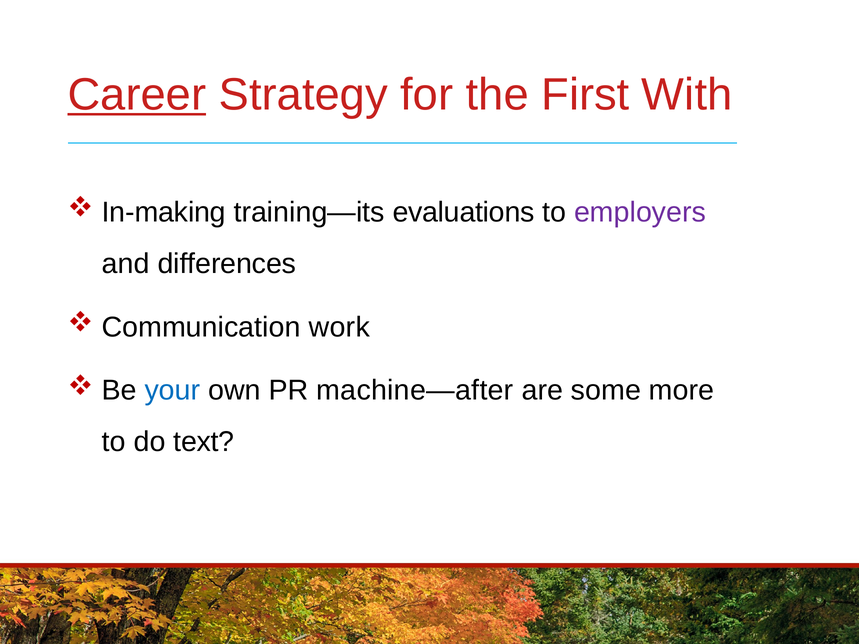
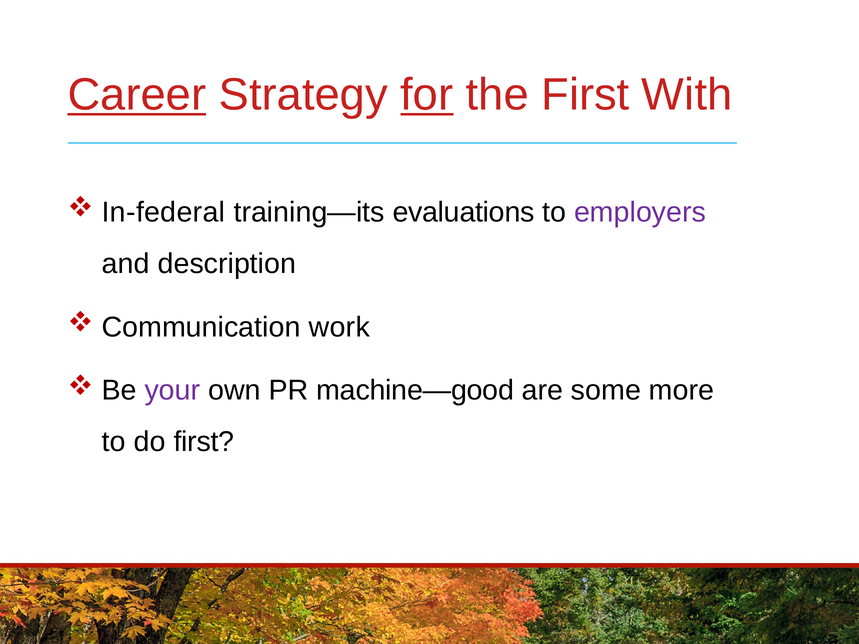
for underline: none -> present
In-making: In-making -> In-federal
differences: differences -> description
your colour: blue -> purple
machine—after: machine—after -> machine—good
do text: text -> first
